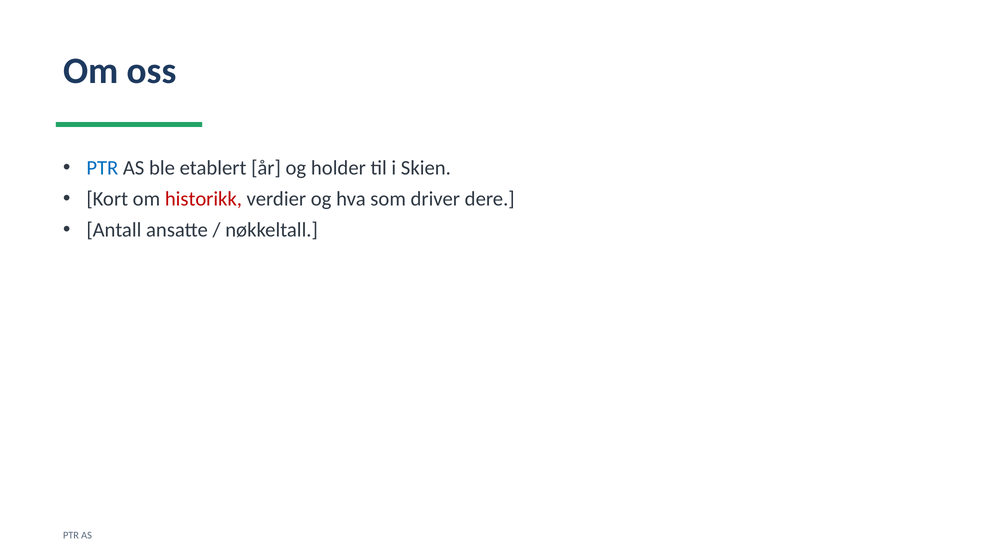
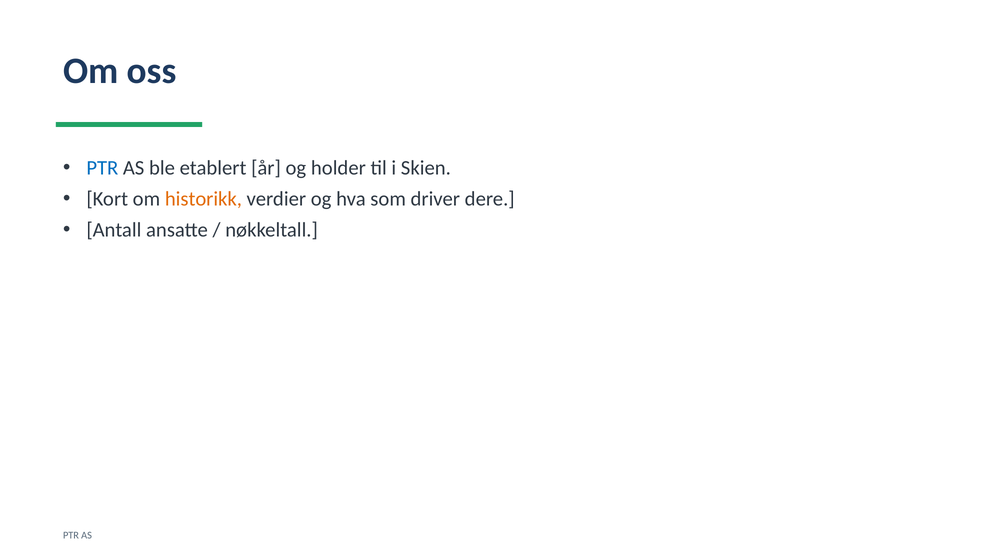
historikk colour: red -> orange
